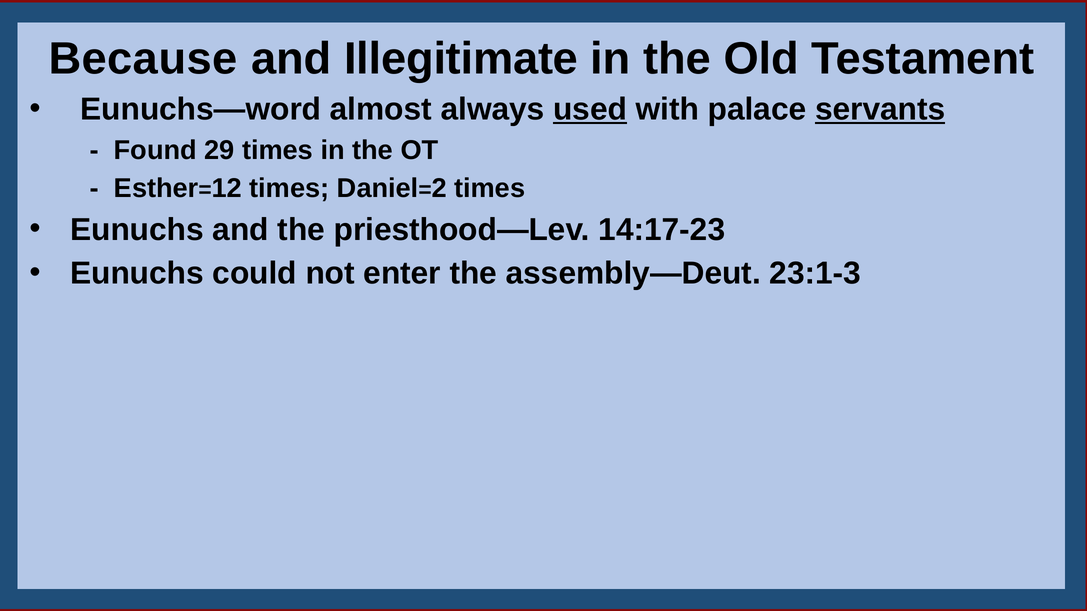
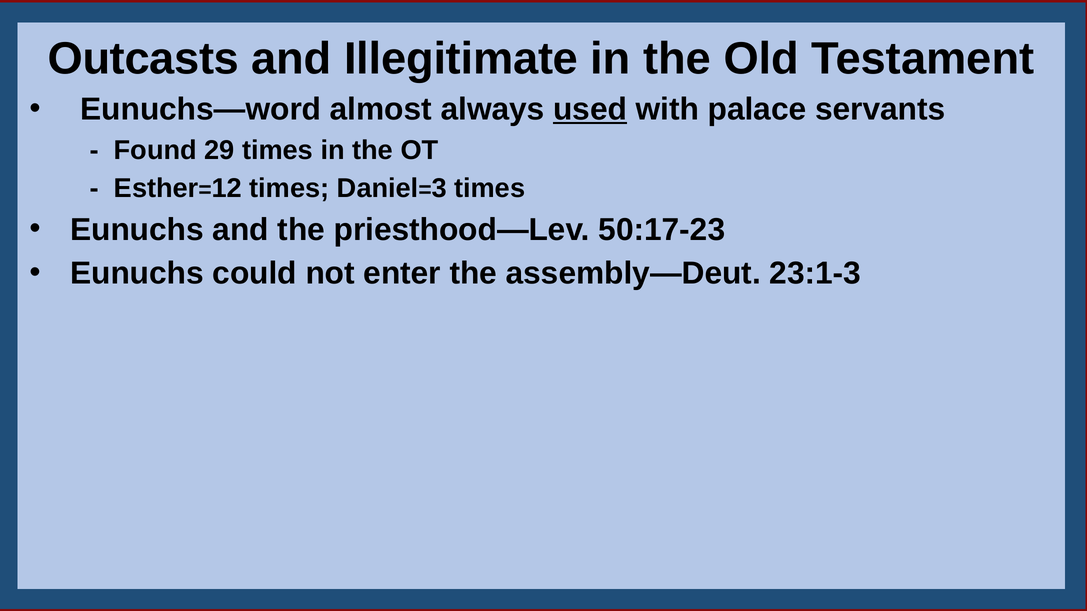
Because: Because -> Outcasts
servants underline: present -> none
2: 2 -> 3
14:17-23: 14:17-23 -> 50:17-23
